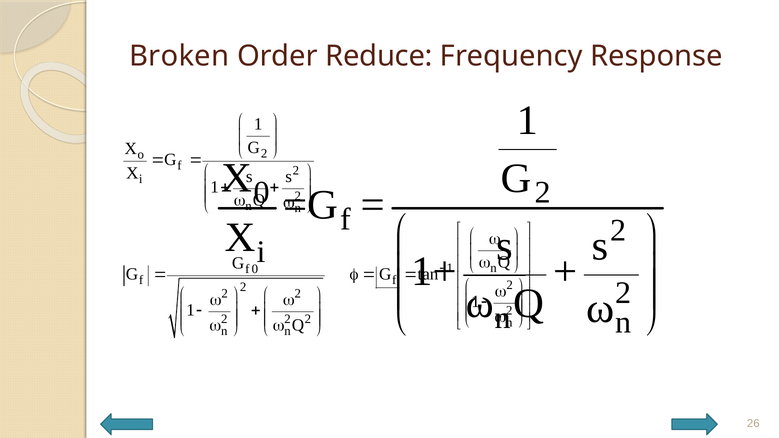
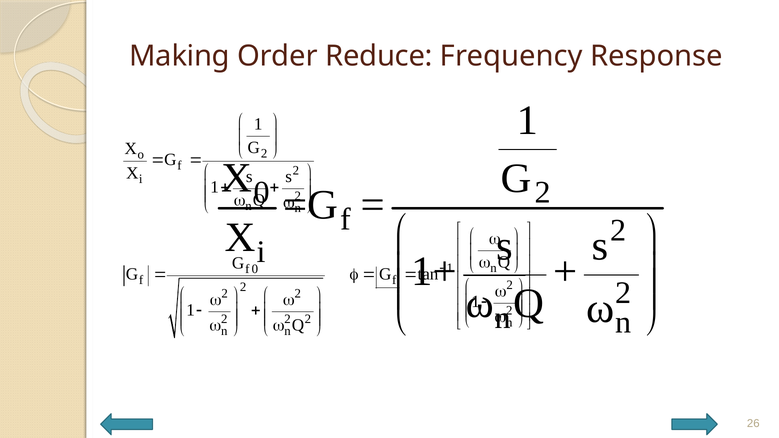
Broken: Broken -> Making
